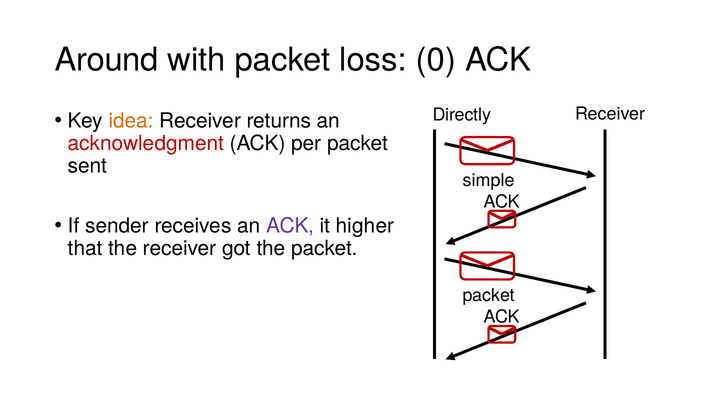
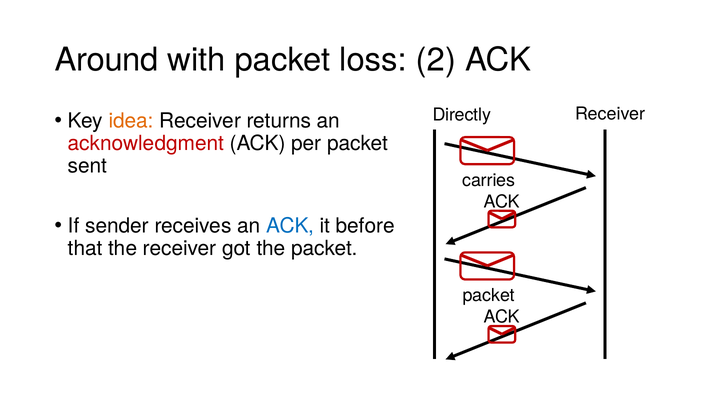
0: 0 -> 2
simple: simple -> carries
ACK at (290, 226) colour: purple -> blue
higher: higher -> before
